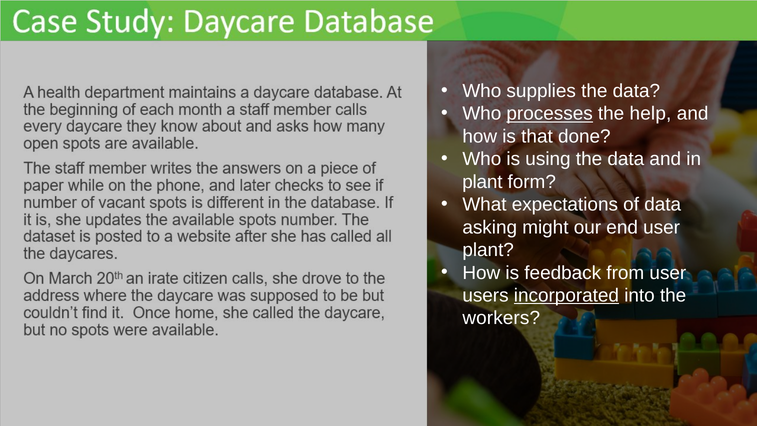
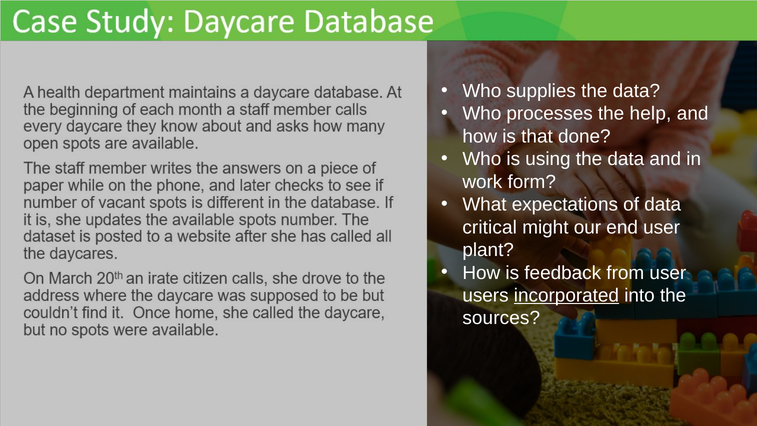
processes underline: present -> none
plant at (482, 182): plant -> work
asking: asking -> critical
workers: workers -> sources
